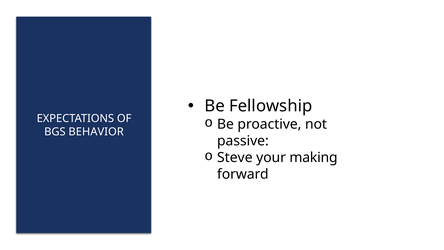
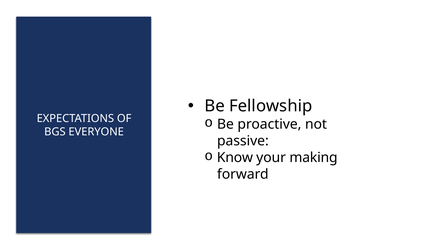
BEHAVIOR: BEHAVIOR -> EVERYONE
Steve: Steve -> Know
